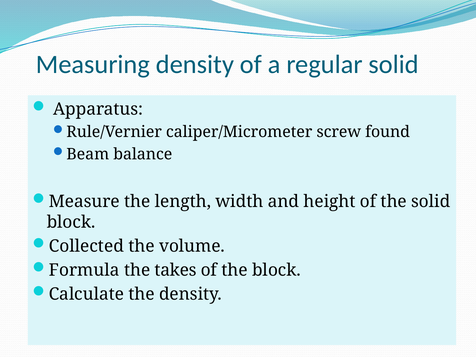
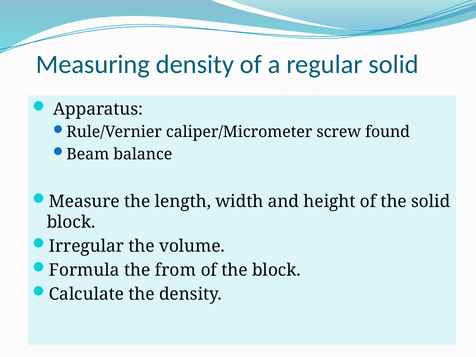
Collected: Collected -> Irregular
takes: takes -> from
